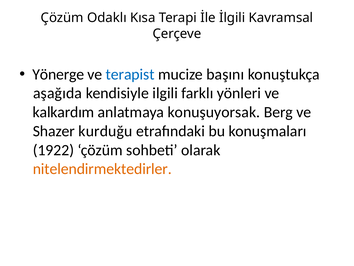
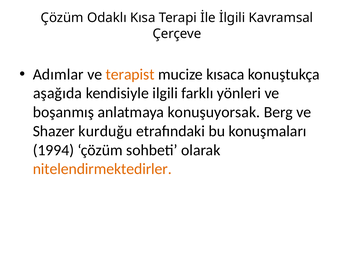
Yönerge: Yönerge -> Adımlar
terapist colour: blue -> orange
başını: başını -> kısaca
kalkardım: kalkardım -> boşanmış
1922: 1922 -> 1994
